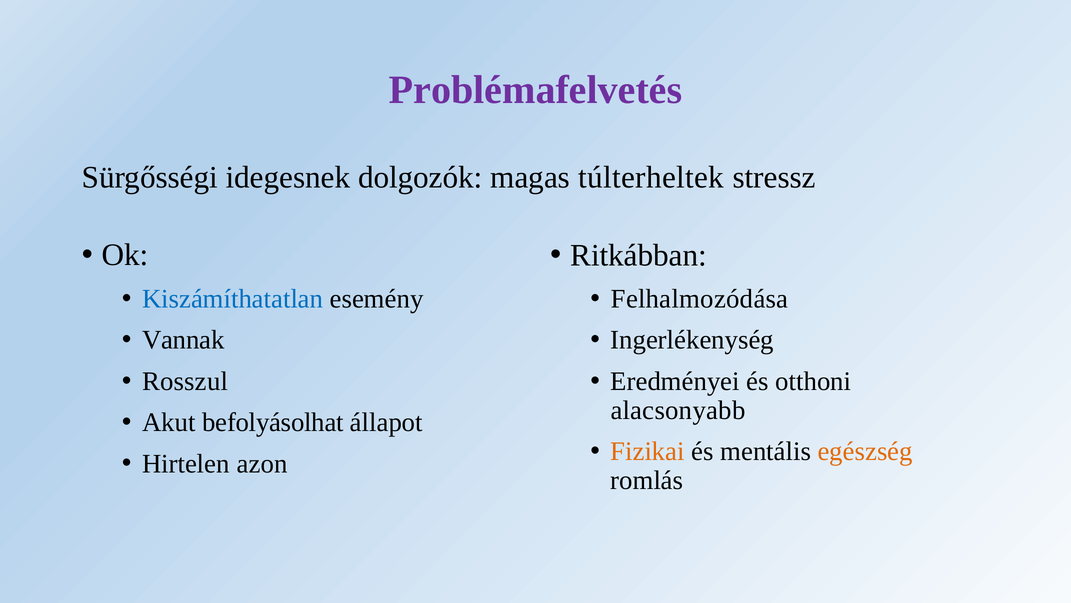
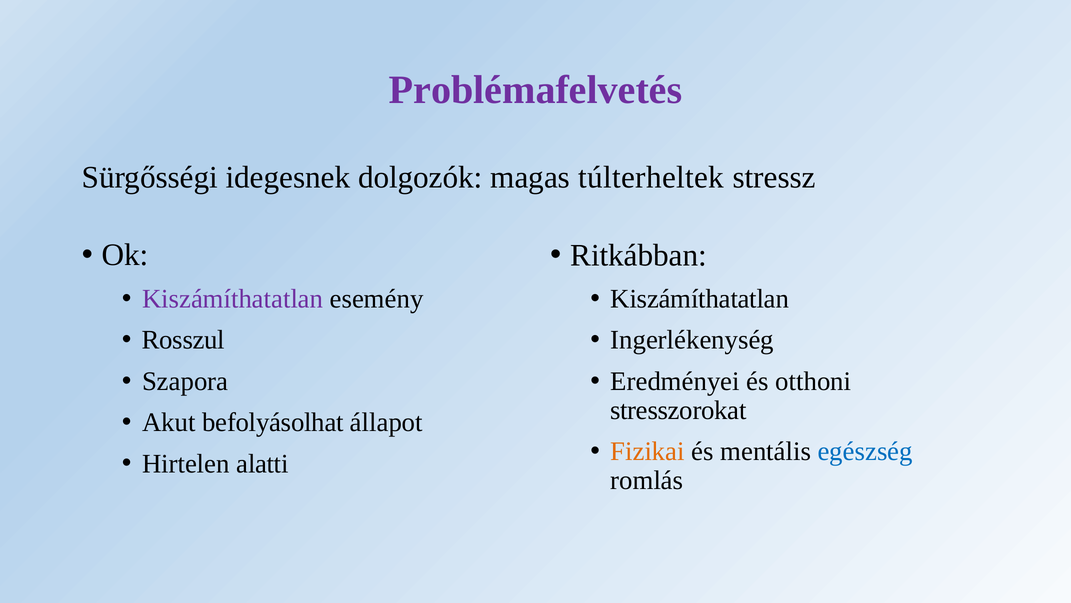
Kiszámíthatatlan at (233, 299) colour: blue -> purple
Felhalmozódása at (700, 299): Felhalmozódása -> Kiszámíthatatlan
Vannak: Vannak -> Rosszul
Rosszul: Rosszul -> Szapora
alacsonyabb: alacsonyabb -> stresszorokat
egészség colour: orange -> blue
azon: azon -> alatti
